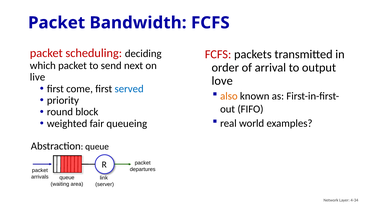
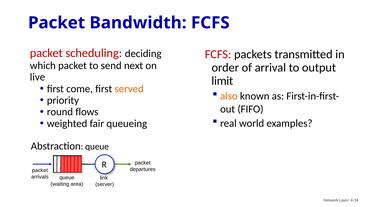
love: love -> limit
served colour: blue -> orange
block: block -> flows
